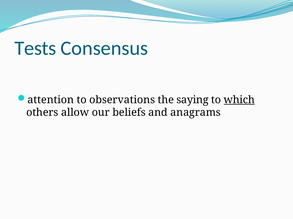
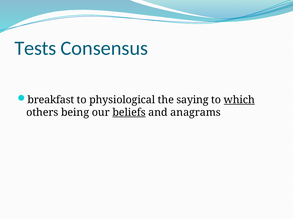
attention: attention -> breakfast
observations: observations -> physiological
allow: allow -> being
beliefs underline: none -> present
